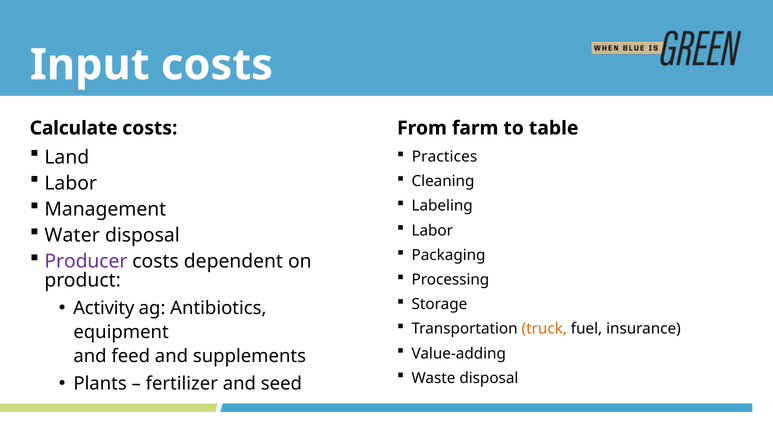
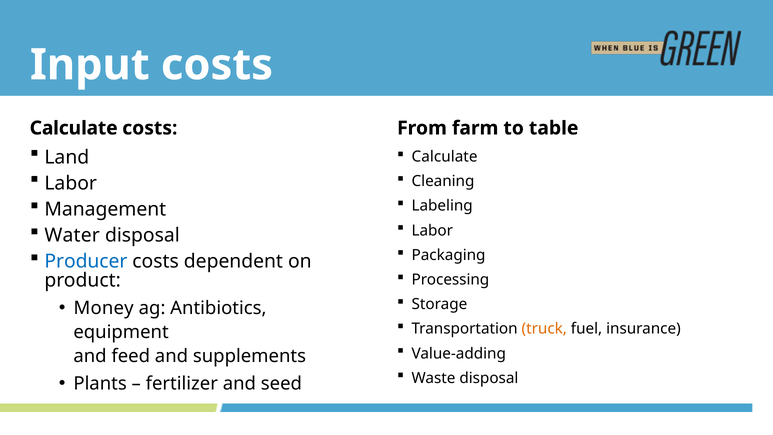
Practices at (445, 157): Practices -> Calculate
Producer colour: purple -> blue
Activity: Activity -> Money
